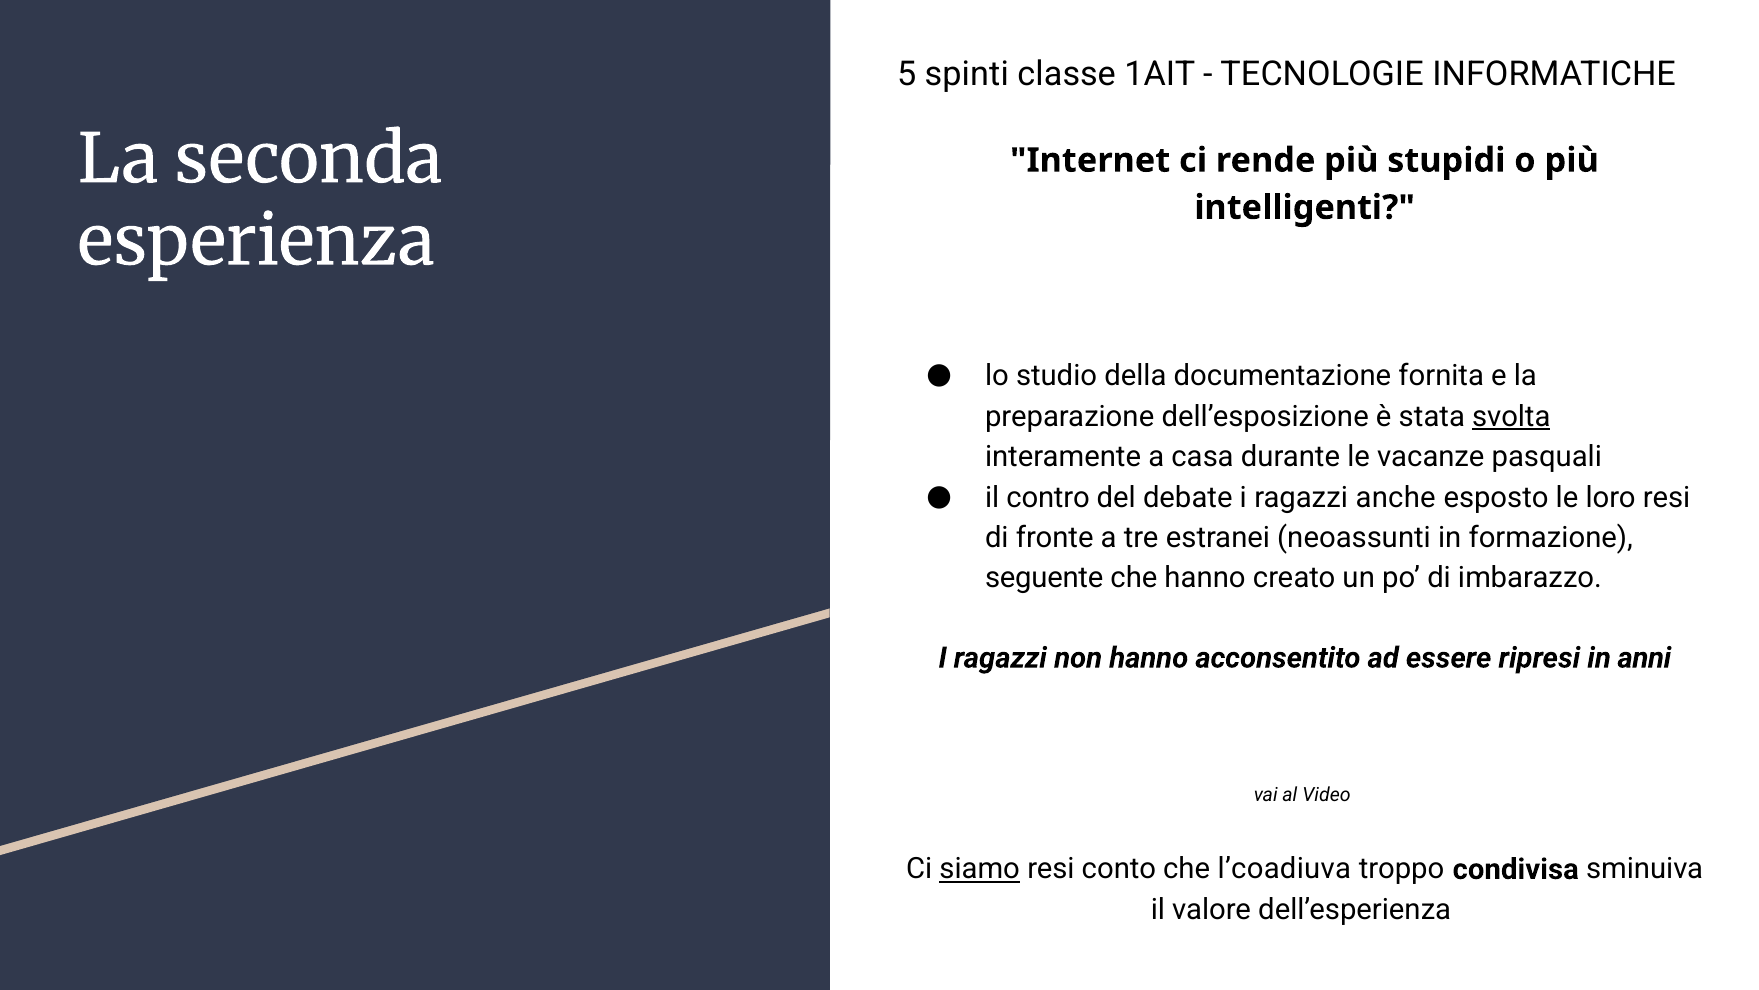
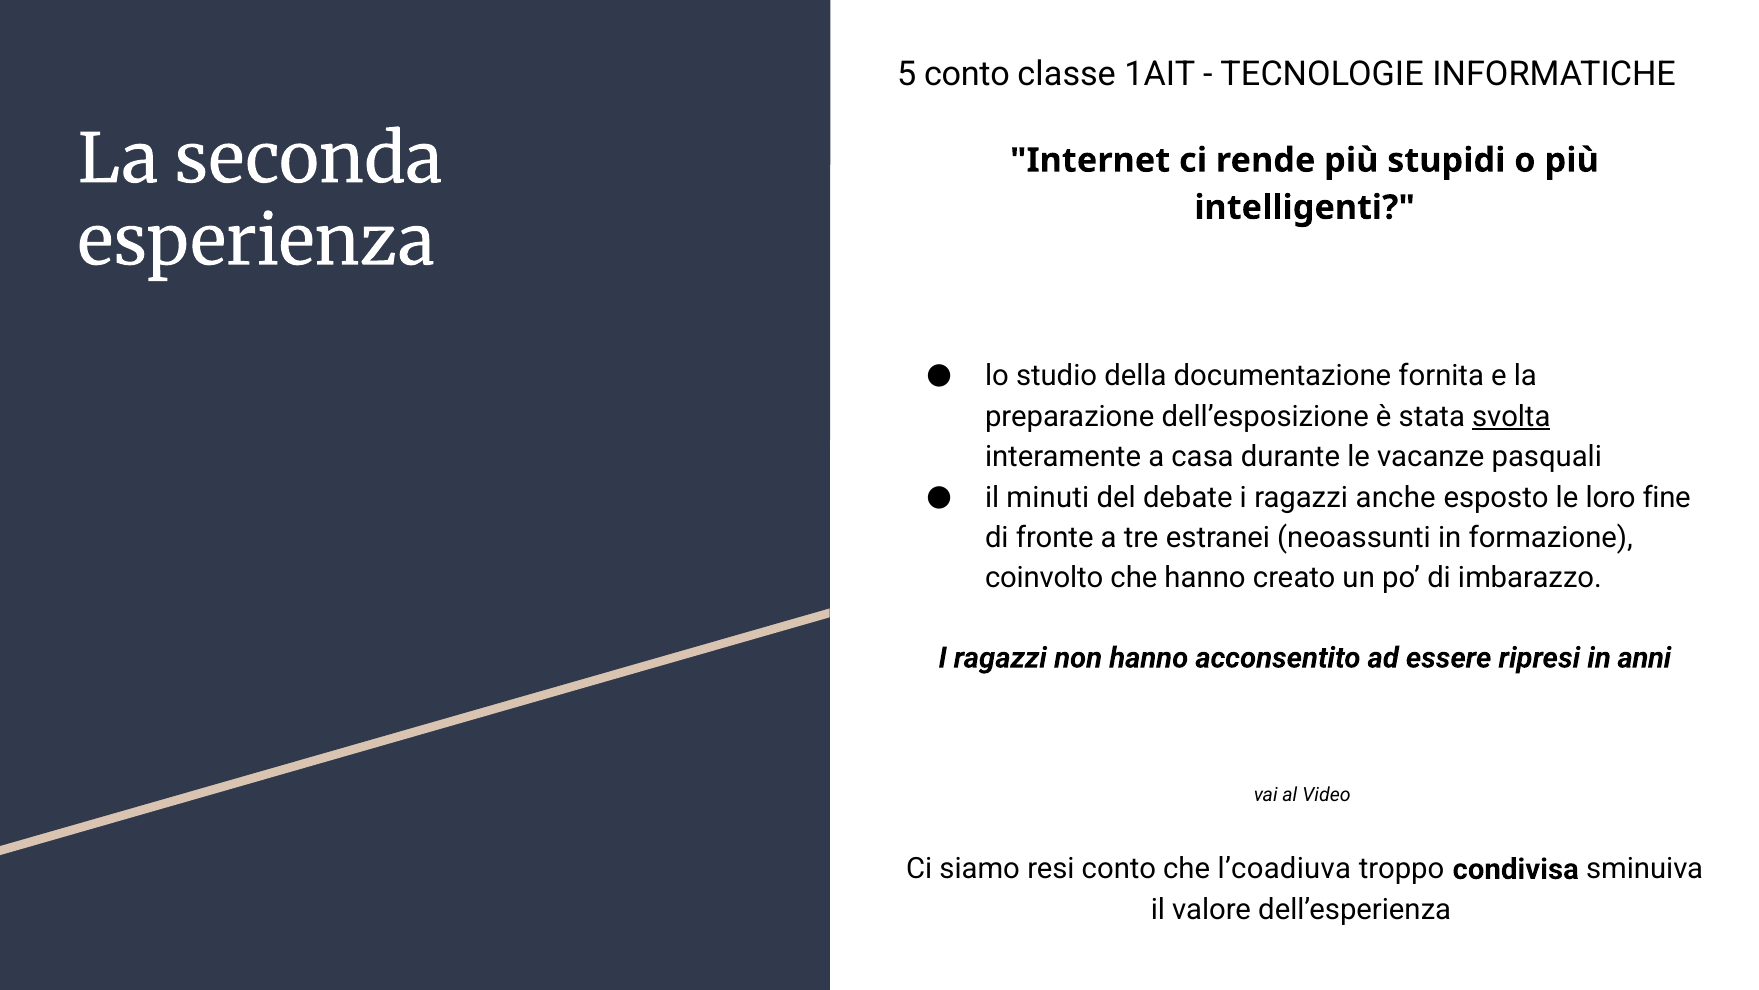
5 spinti: spinti -> conto
contro: contro -> minuti
loro resi: resi -> fine
seguente: seguente -> coinvolto
siamo underline: present -> none
